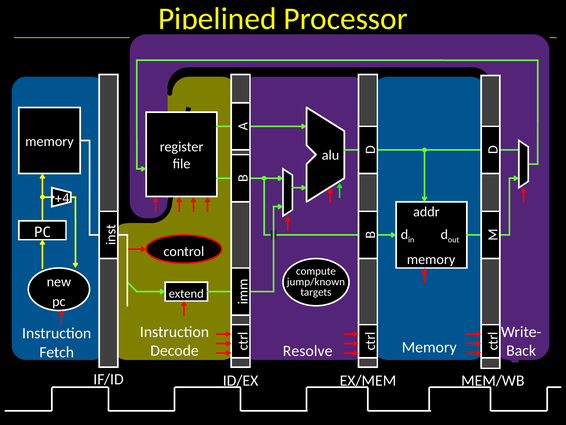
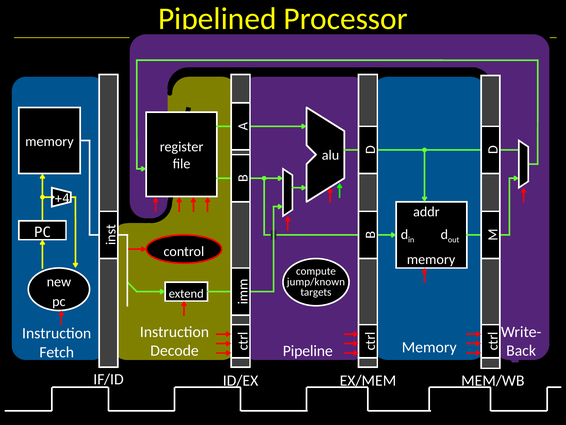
Resolve: Resolve -> Pipeline
